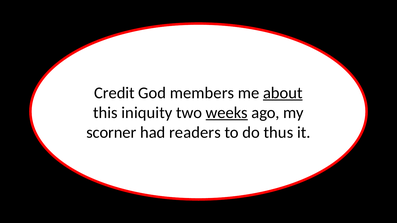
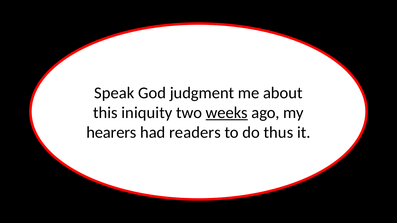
Credit: Credit -> Speak
members: members -> judgment
about underline: present -> none
scorner: scorner -> hearers
